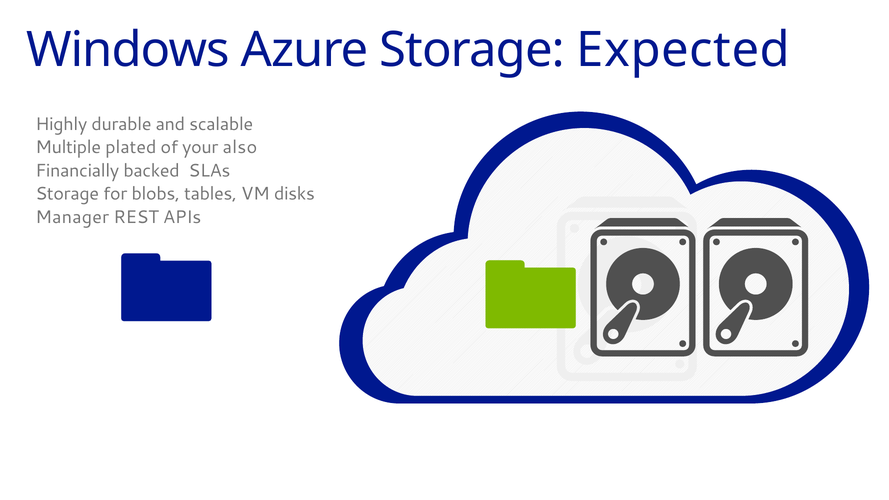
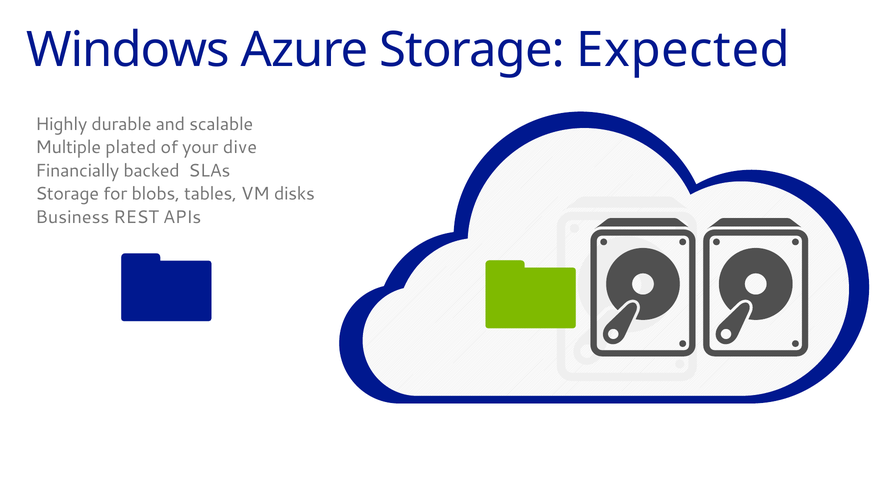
also: also -> dive
Manager: Manager -> Business
